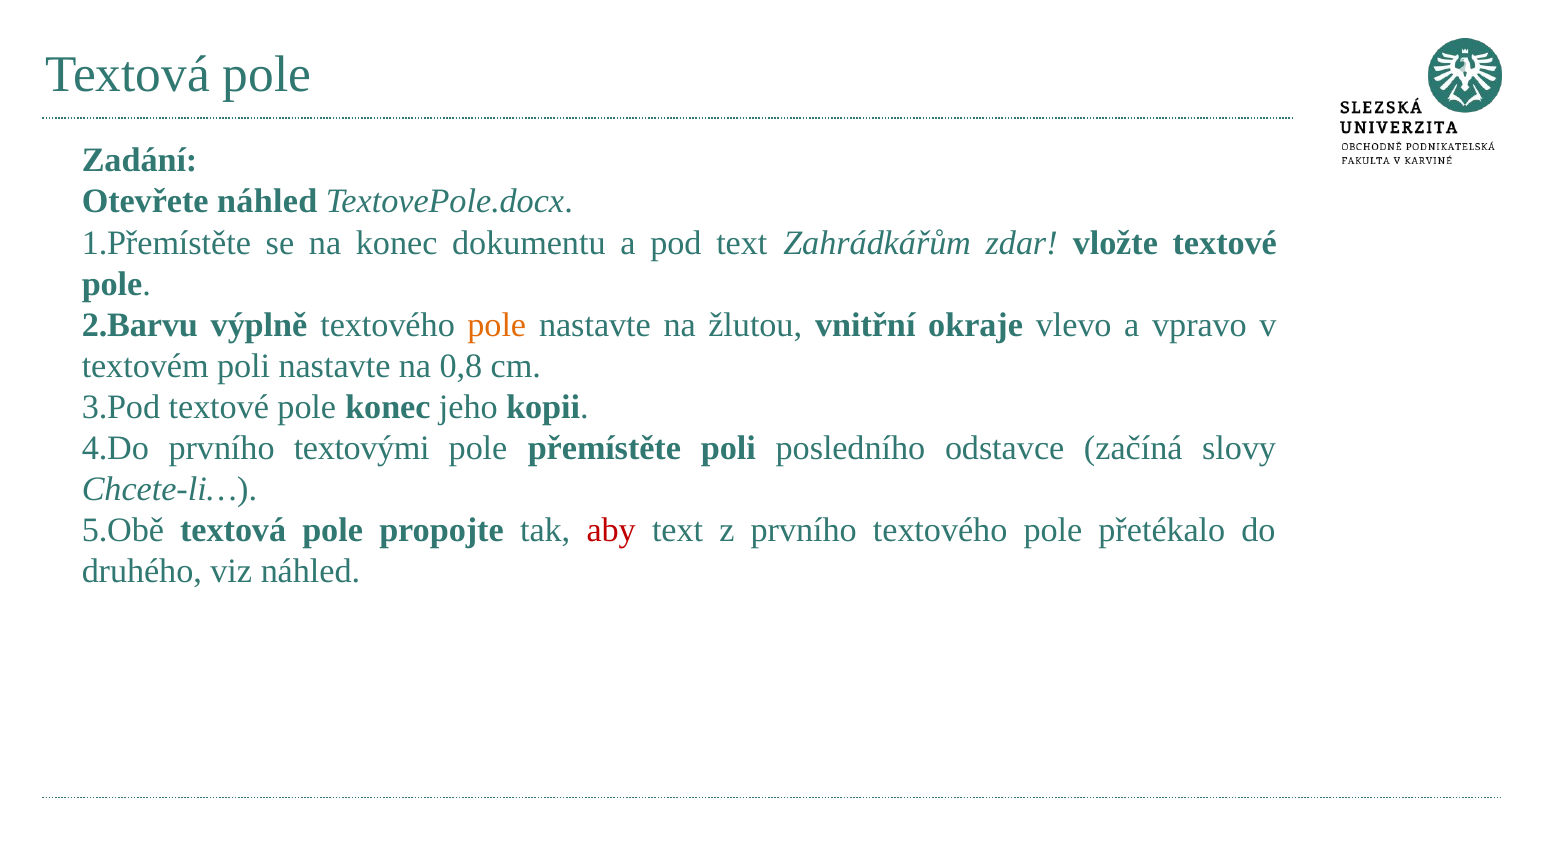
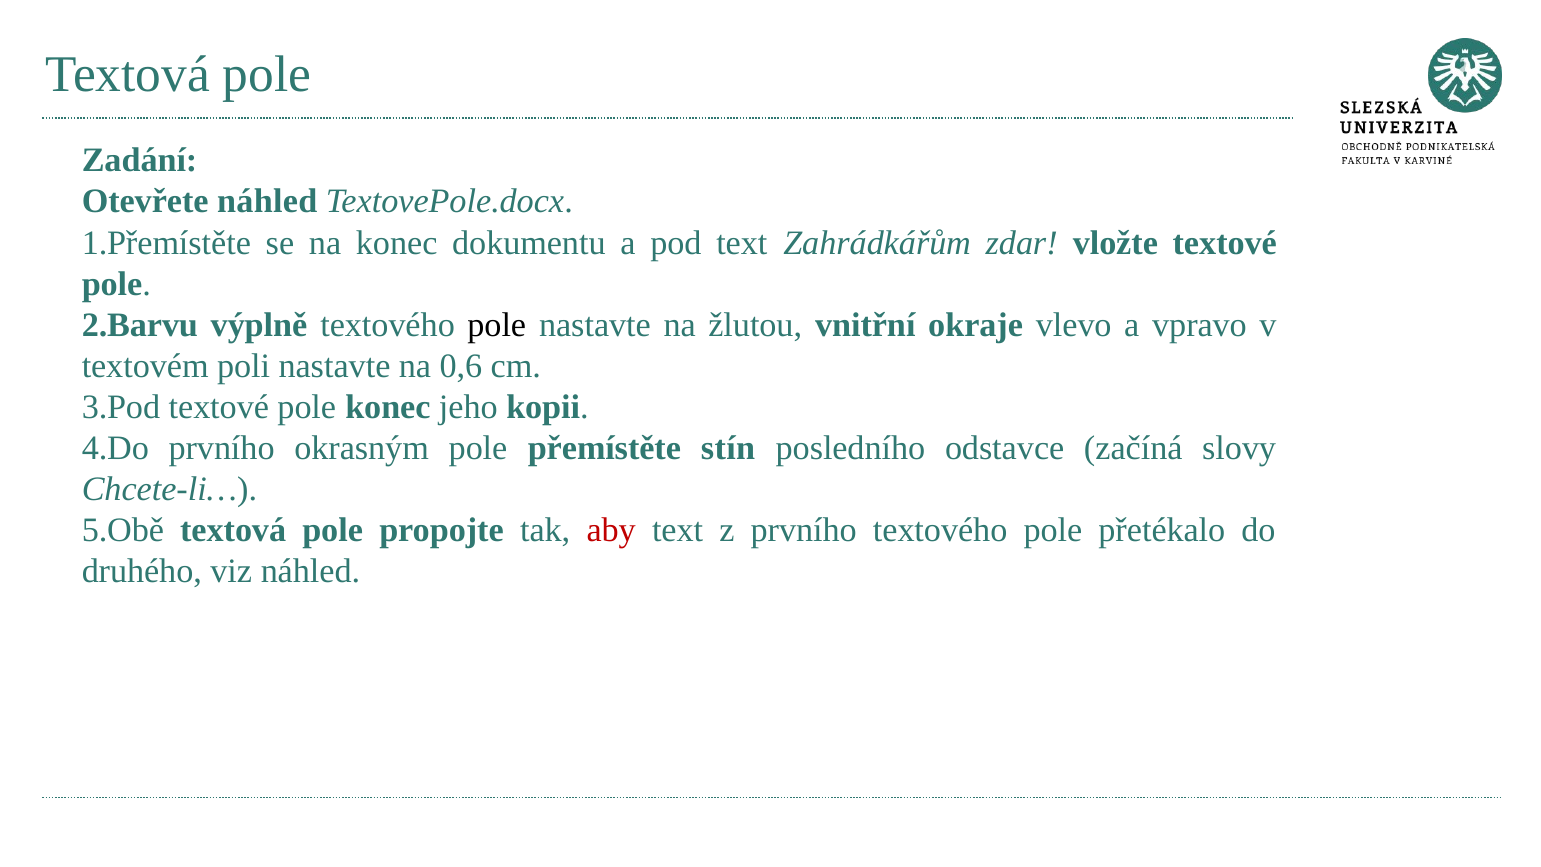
pole at (497, 325) colour: orange -> black
0,8: 0,8 -> 0,6
textovými: textovými -> okrasným
přemístěte poli: poli -> stín
